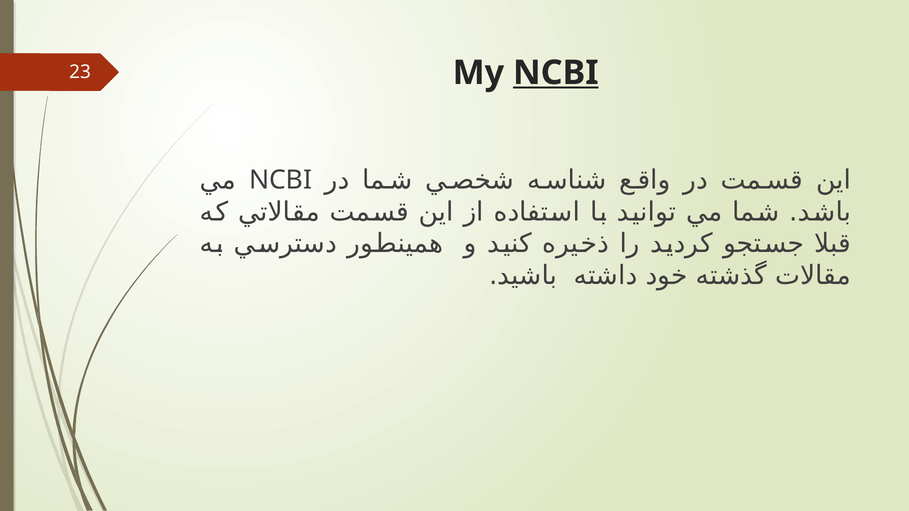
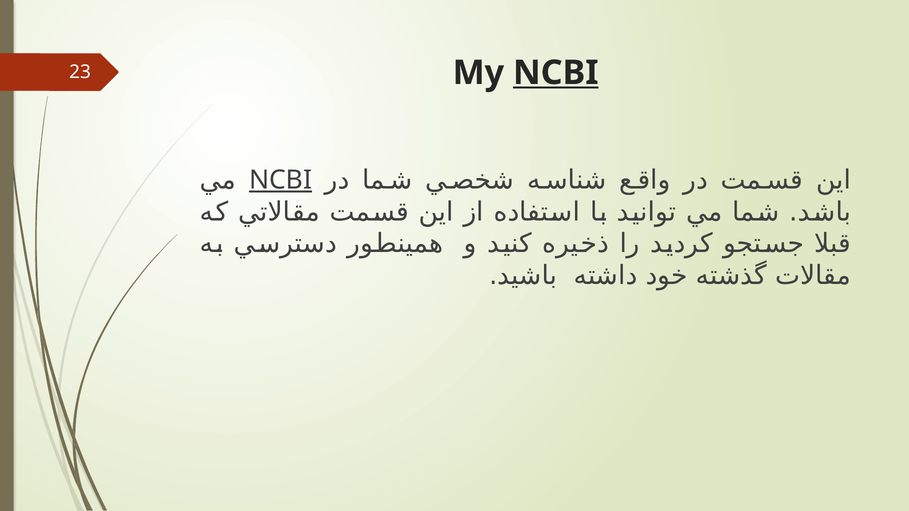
NCBI at (281, 180) underline: none -> present
